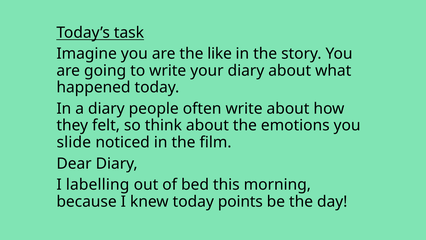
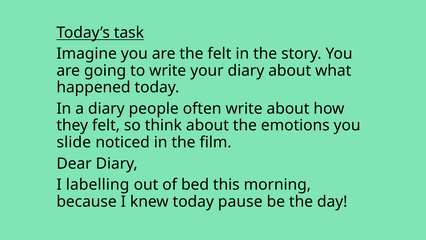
the like: like -> felt
points: points -> pause
